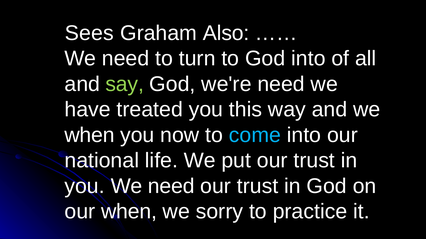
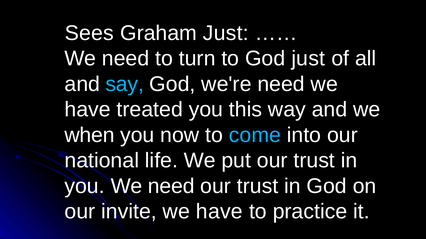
Graham Also: Also -> Just
God into: into -> just
say colour: light green -> light blue
our when: when -> invite
sorry at (219, 212): sorry -> have
